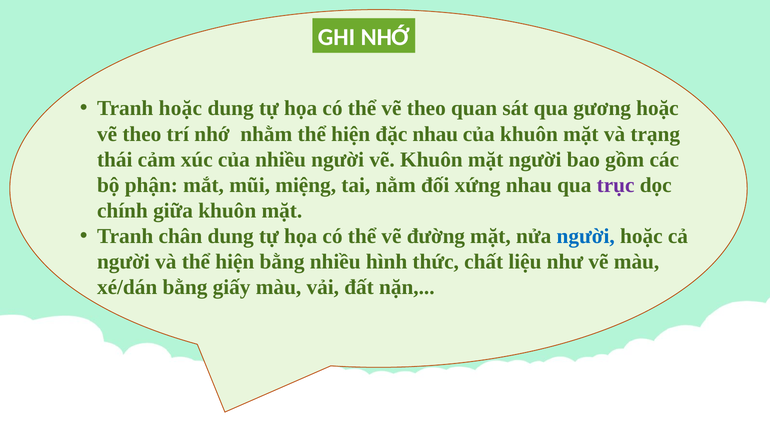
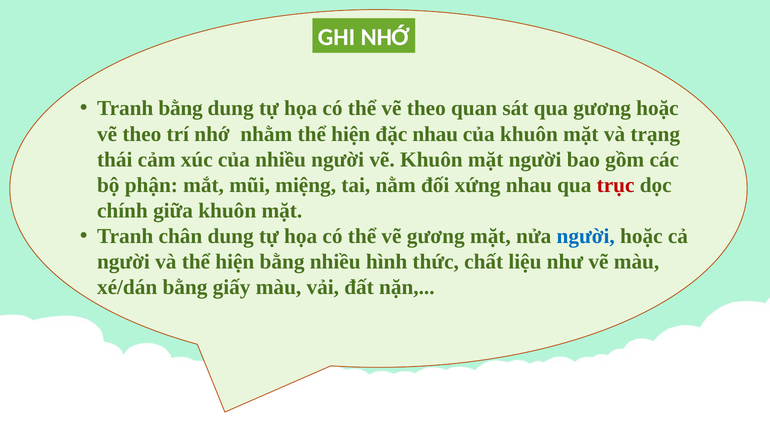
Tranh hoặc: hoặc -> bằng
trục colour: purple -> red
vẽ đường: đường -> gương
